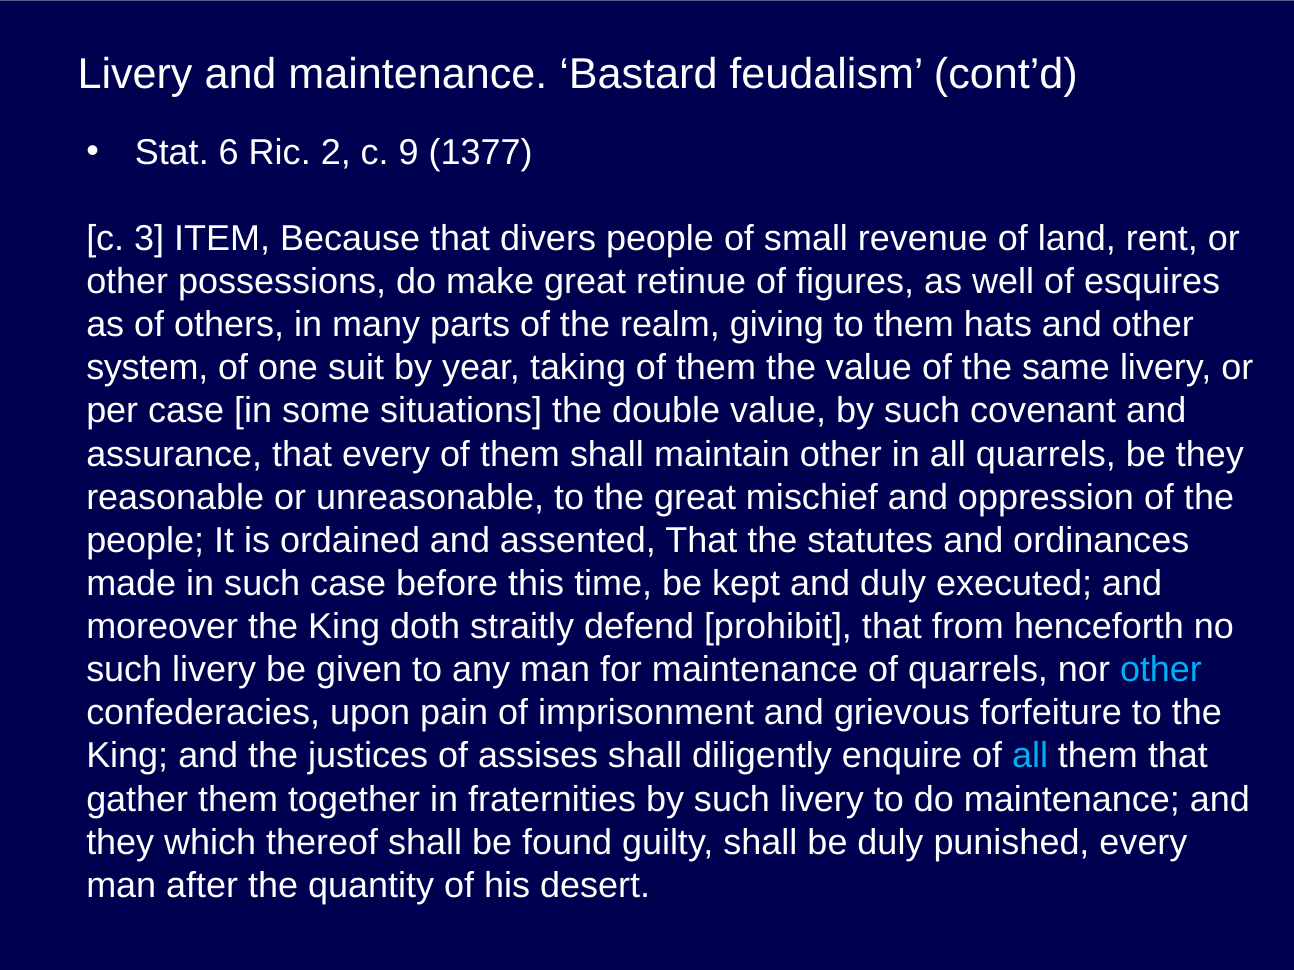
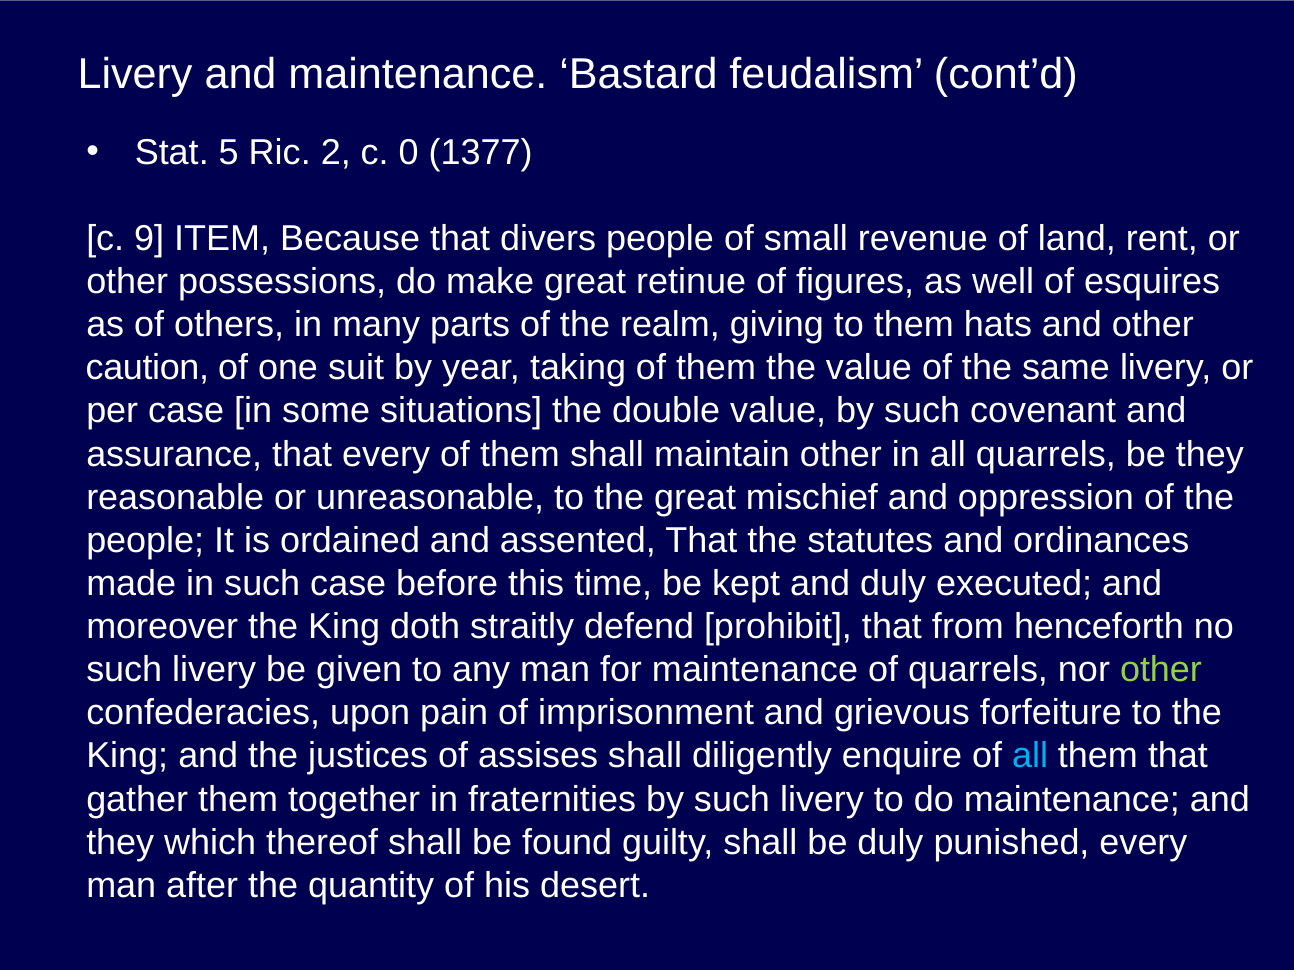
6: 6 -> 5
9: 9 -> 0
3: 3 -> 9
system: system -> caution
other at (1161, 670) colour: light blue -> light green
